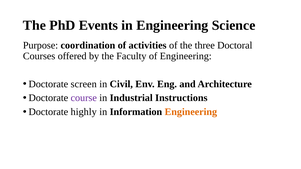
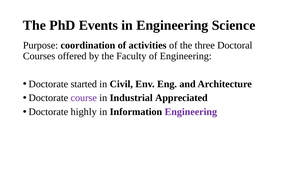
screen: screen -> started
Instructions: Instructions -> Appreciated
Engineering at (191, 112) colour: orange -> purple
